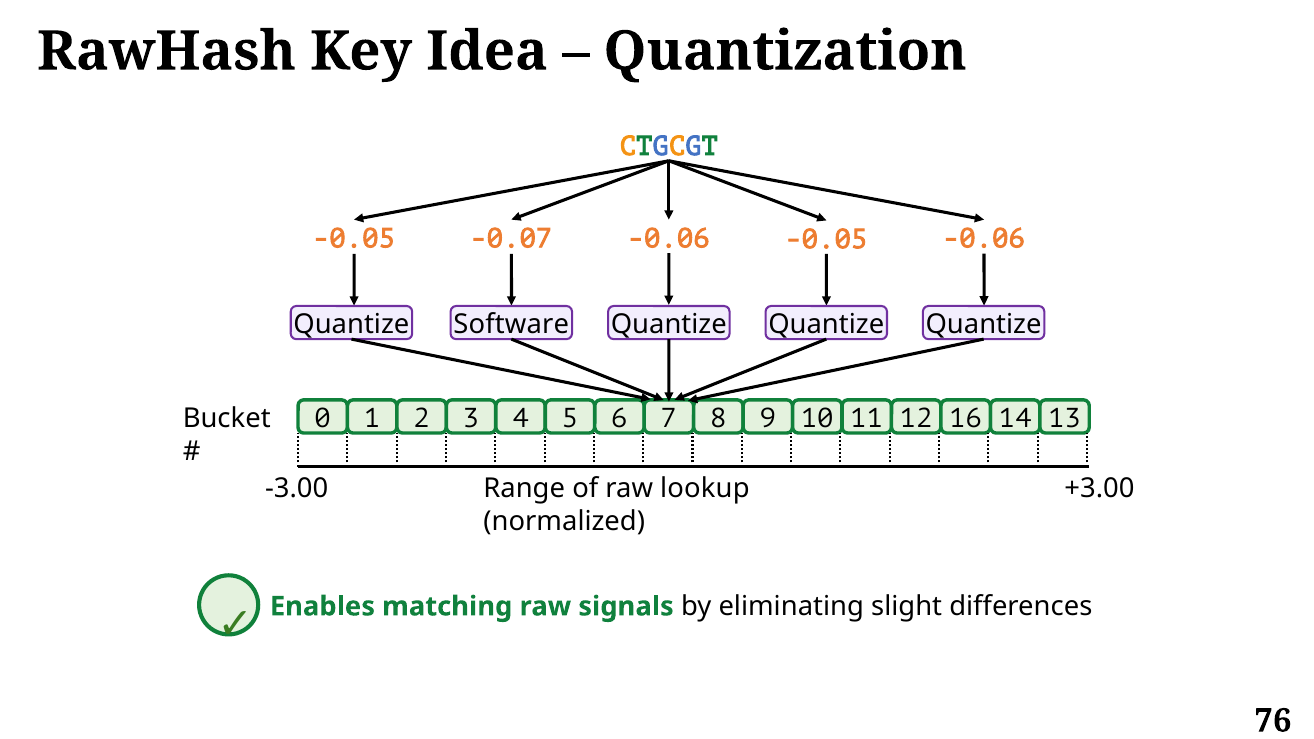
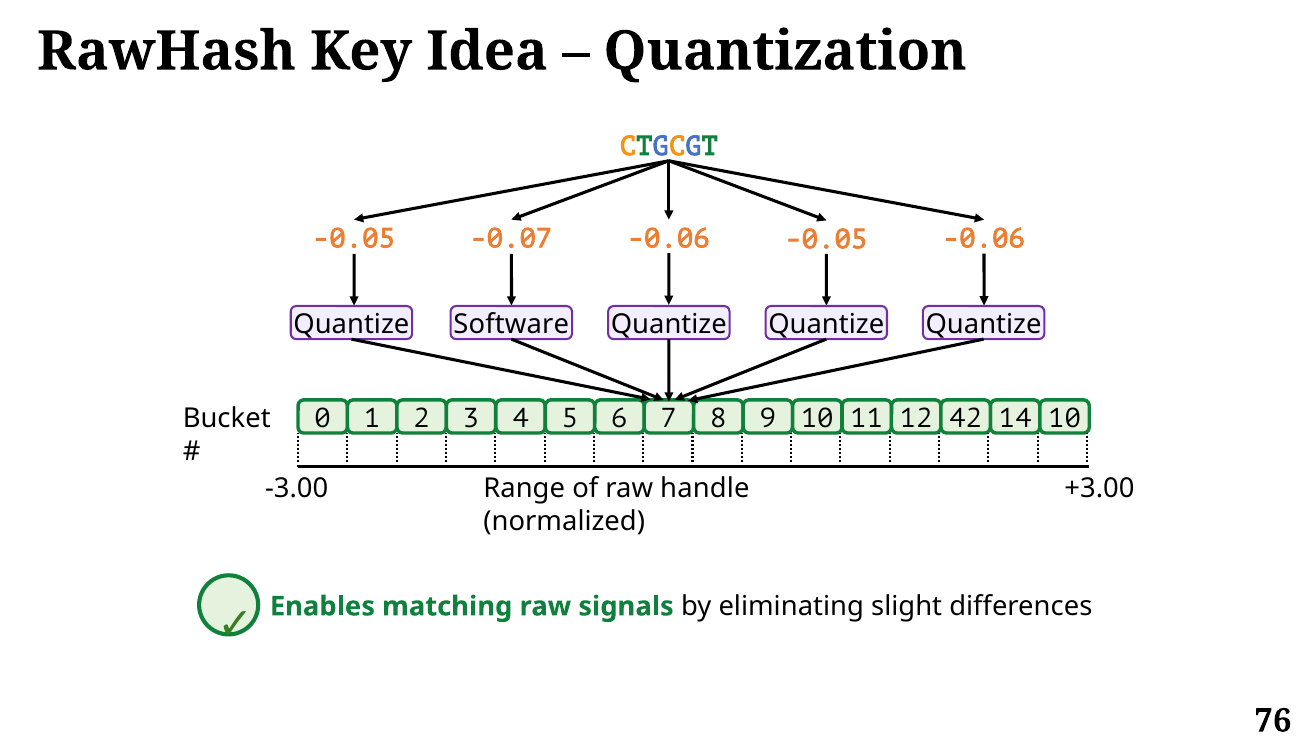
16: 16 -> 42
14 13: 13 -> 10
lookup: lookup -> handle
